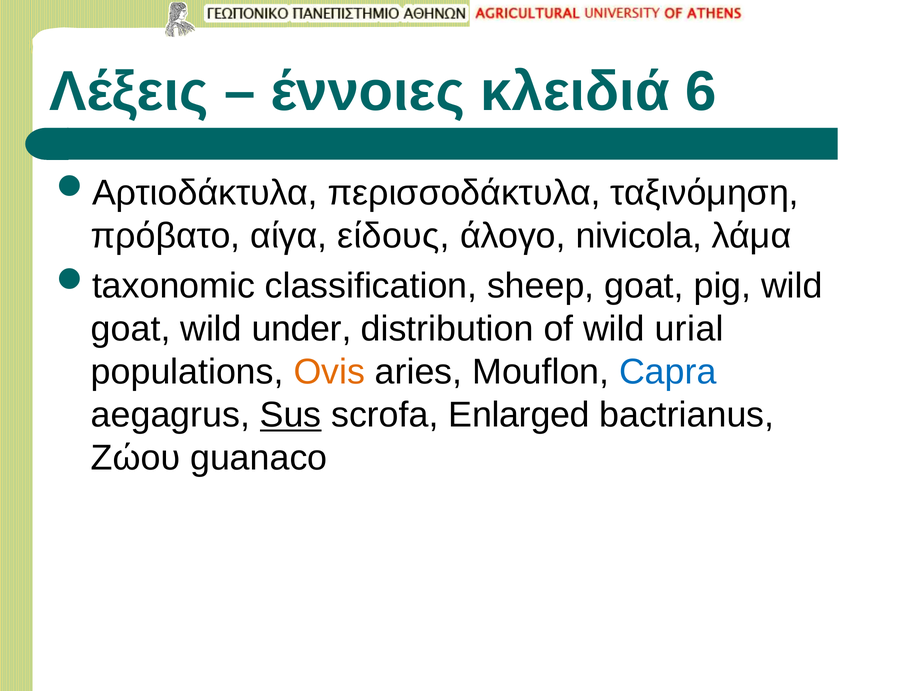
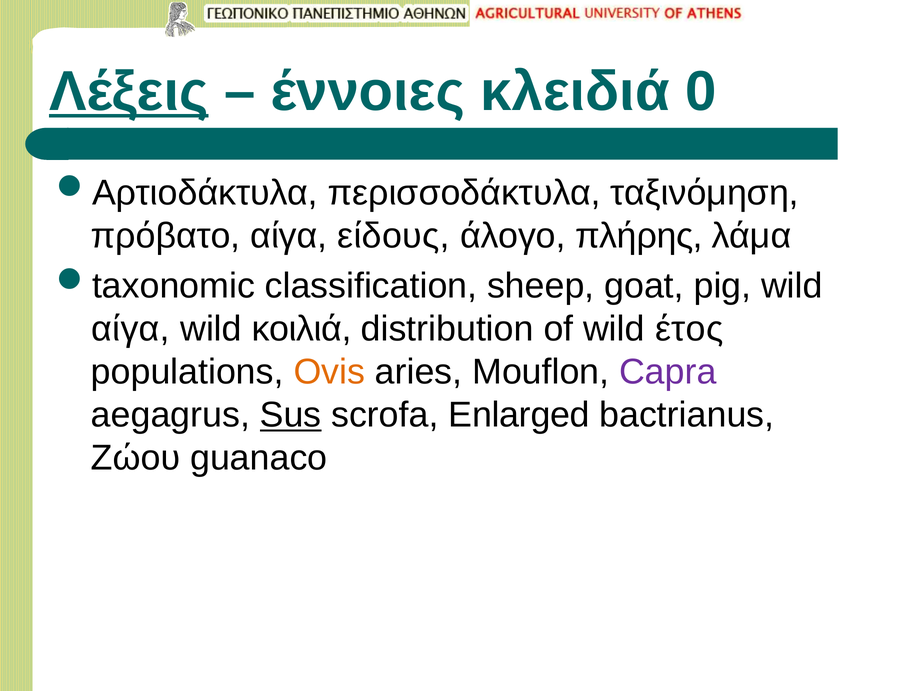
Λέξεις underline: none -> present
6: 6 -> 0
nivicola: nivicola -> πλήρης
goat at (131, 329): goat -> αίγα
under: under -> κοιλιά
urial: urial -> έτος
Capra colour: blue -> purple
